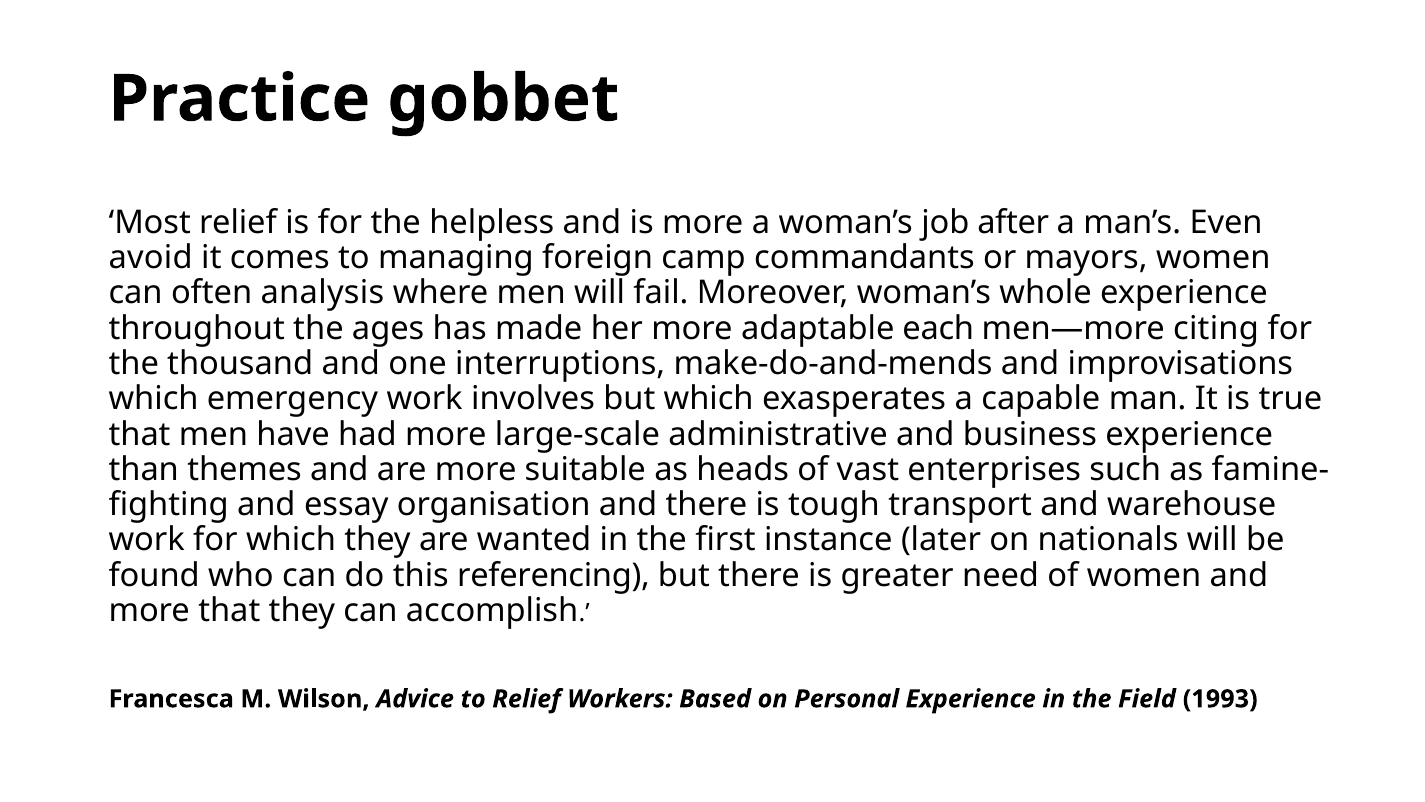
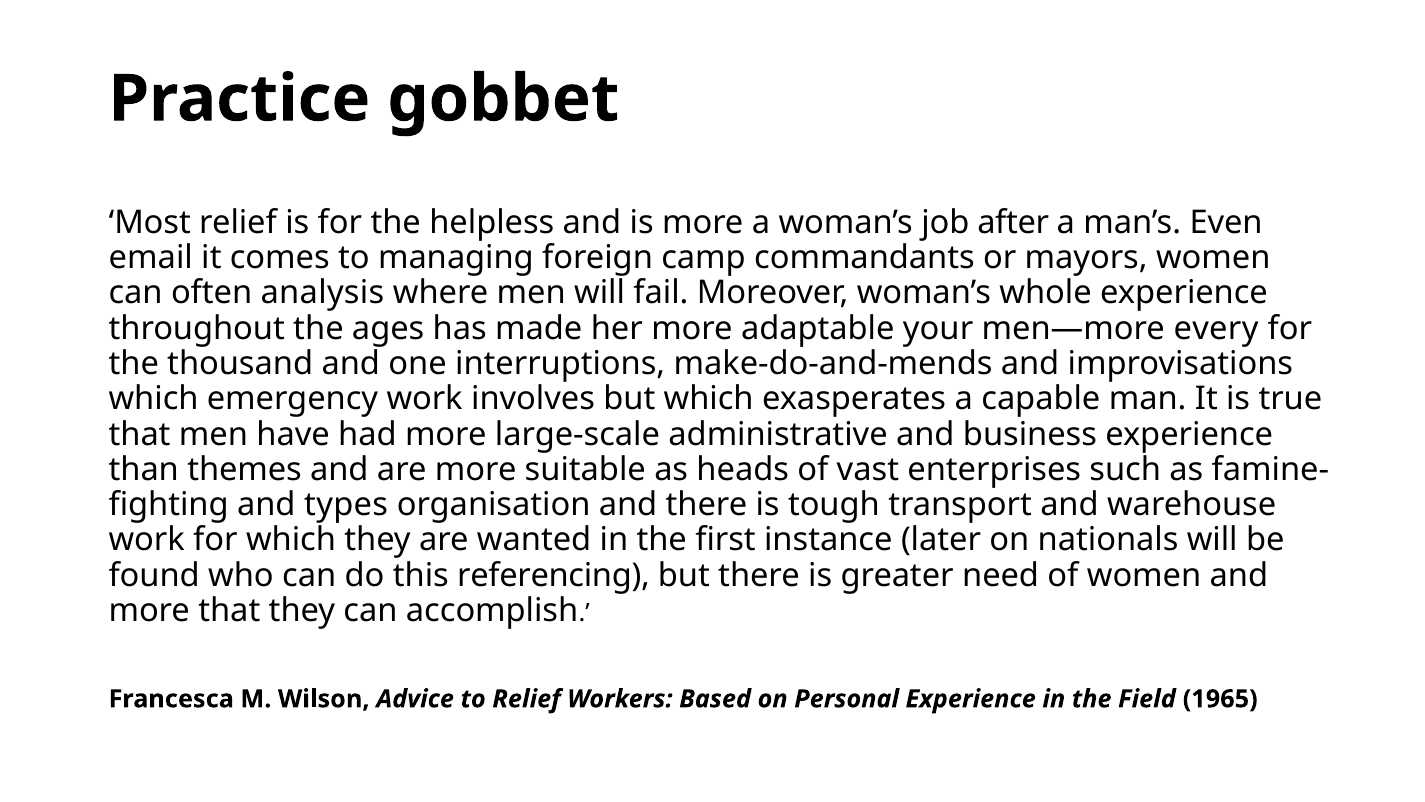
avoid: avoid -> email
each: each -> your
citing: citing -> every
essay: essay -> types
1993: 1993 -> 1965
